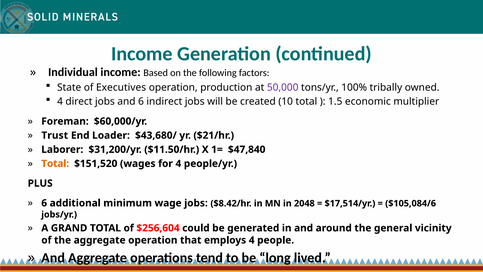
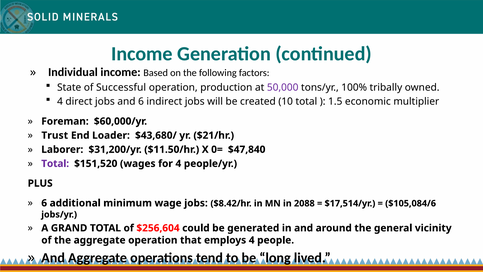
Executives: Executives -> Successful
1=: 1= -> 0=
Total at (55, 163) colour: orange -> purple
2048: 2048 -> 2088
